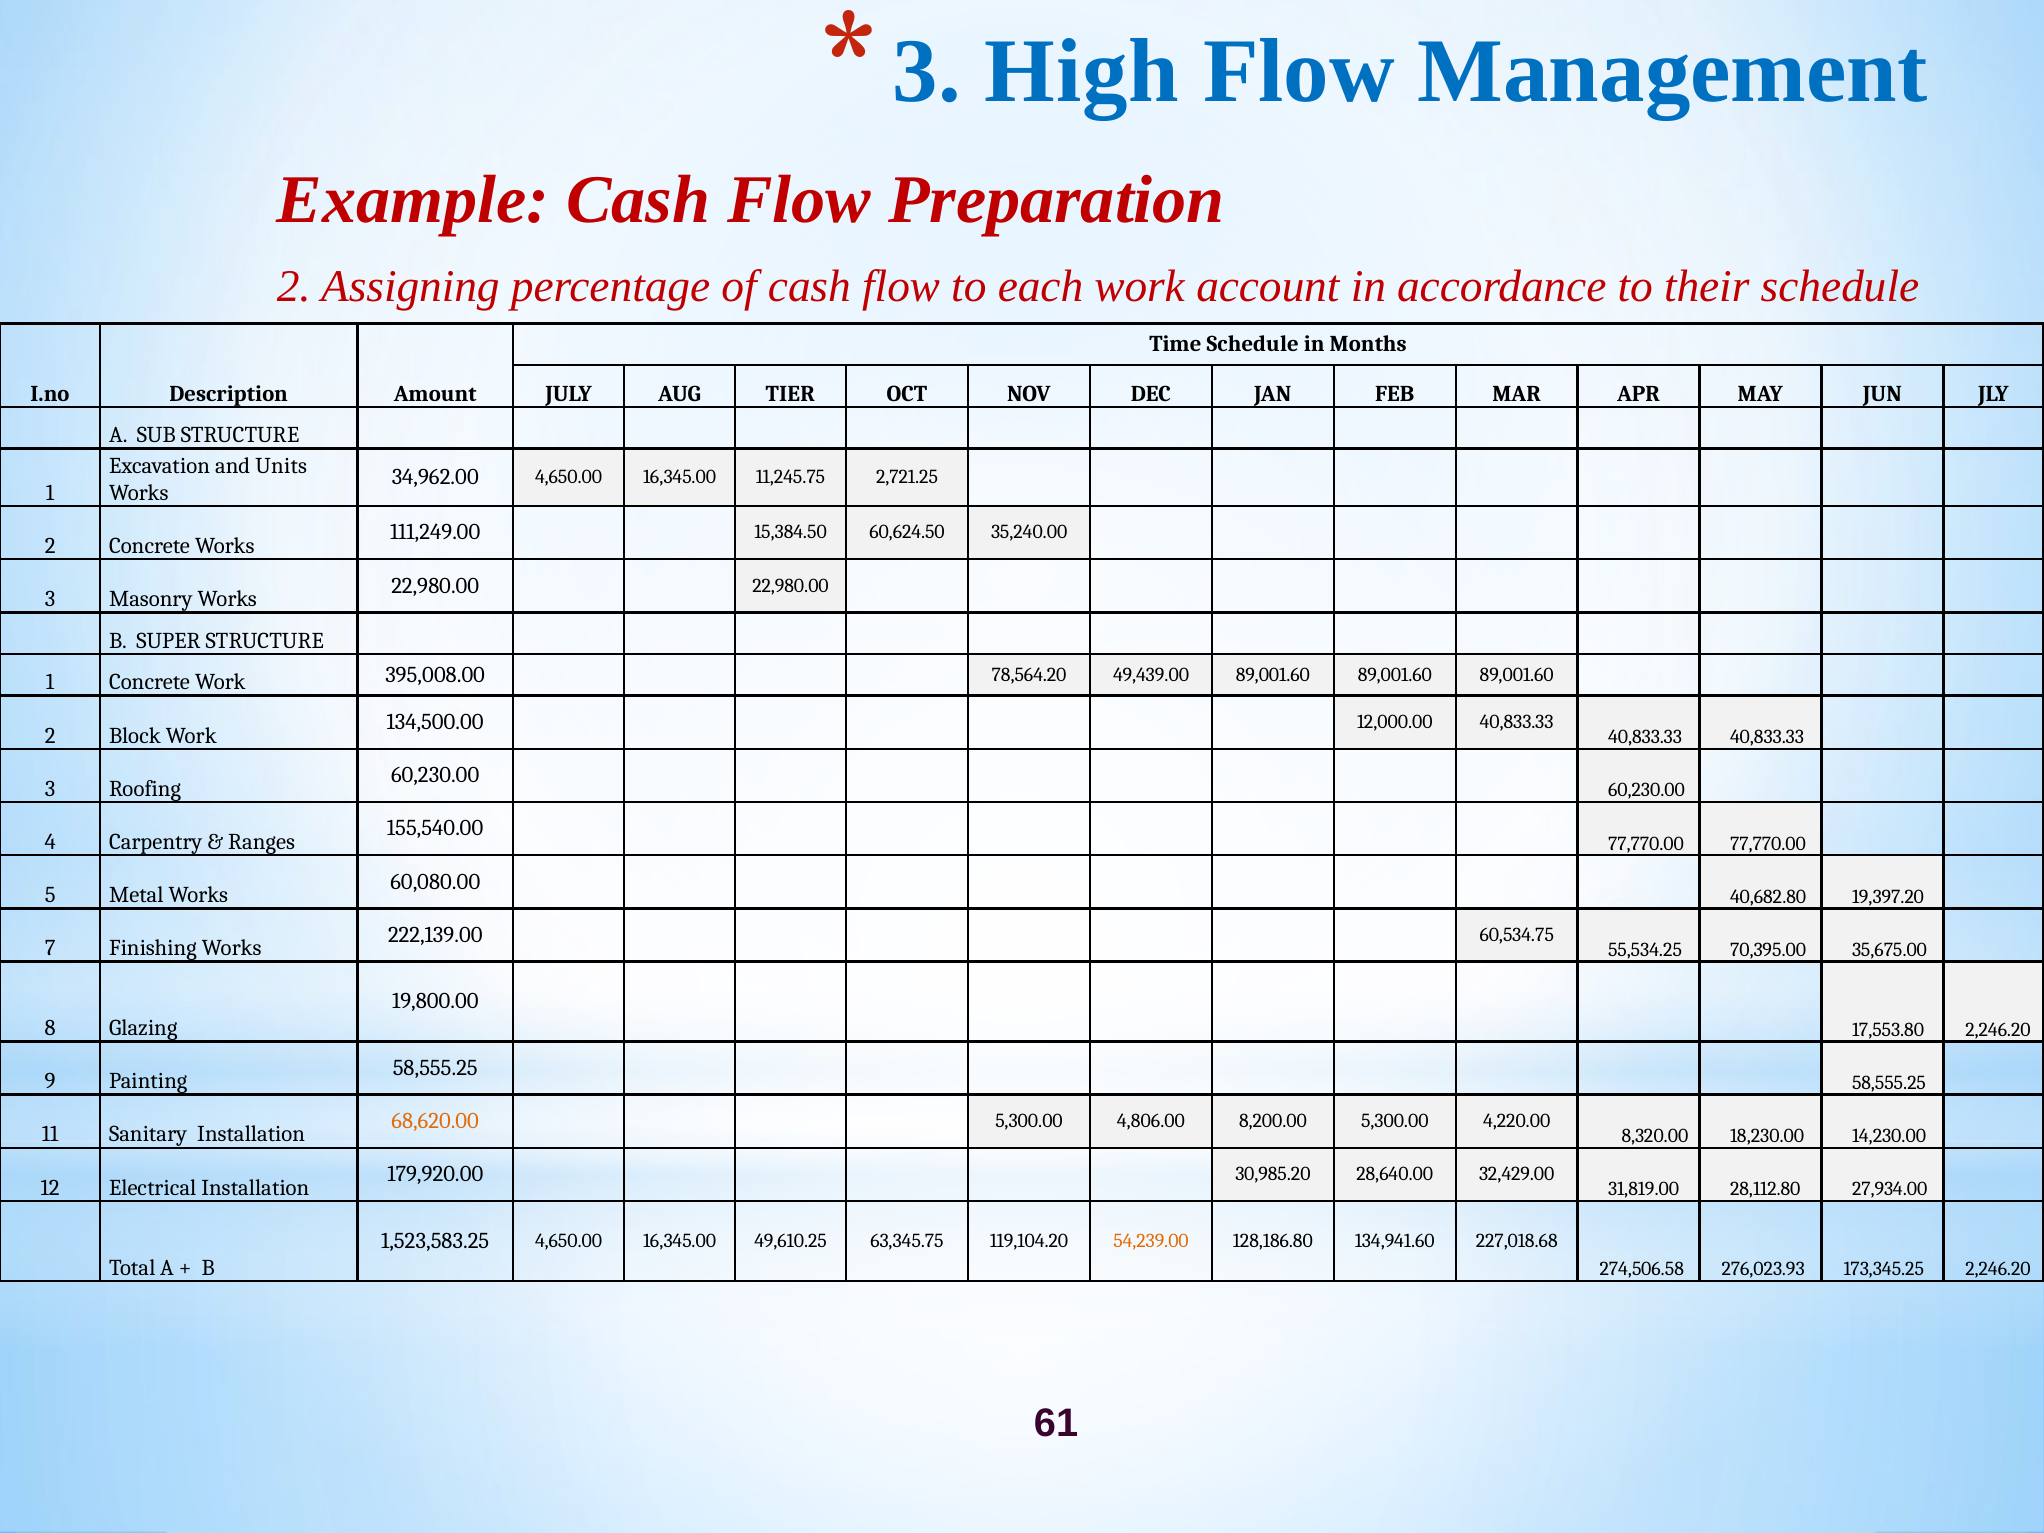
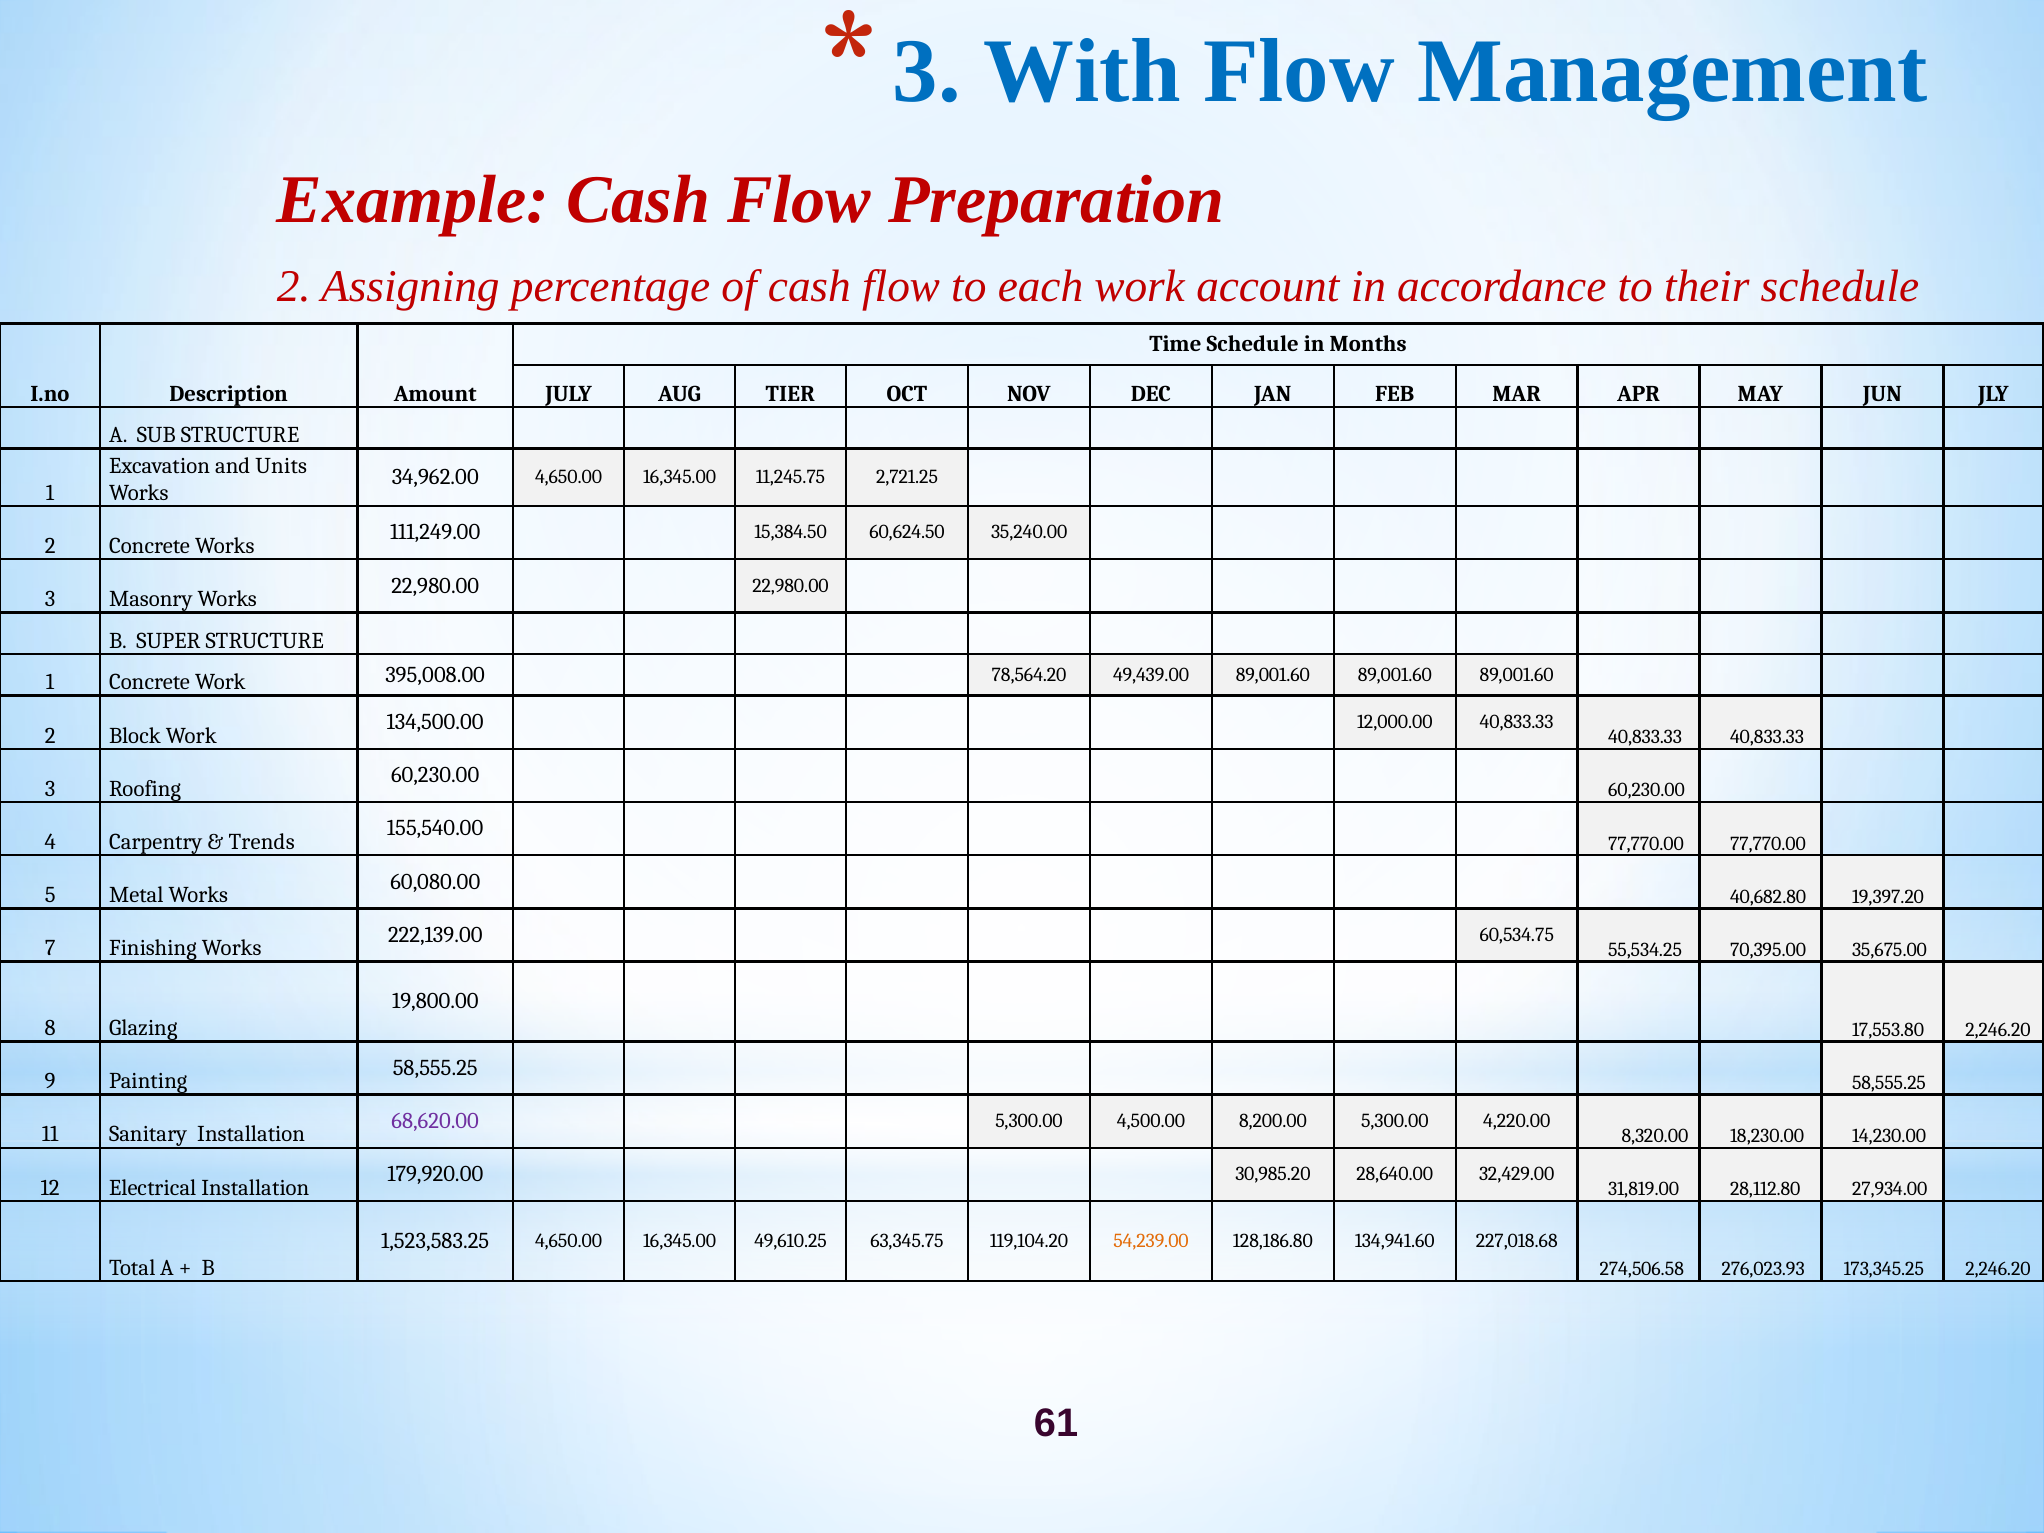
High: High -> With
Ranges: Ranges -> Trends
68,620.00 colour: orange -> purple
4,806.00: 4,806.00 -> 4,500.00
